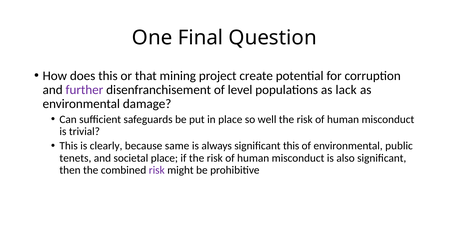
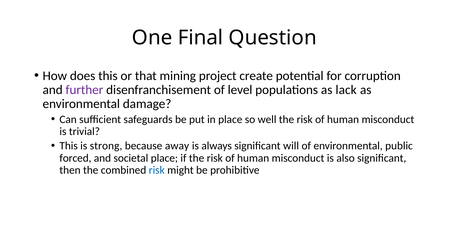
clearly: clearly -> strong
same: same -> away
significant this: this -> will
tenets: tenets -> forced
risk at (157, 170) colour: purple -> blue
